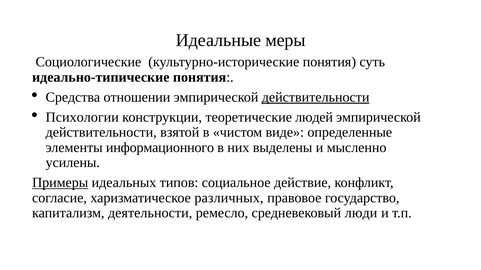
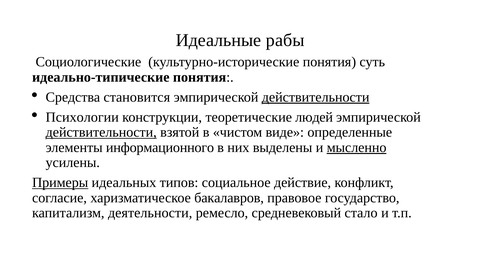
меры: меры -> рабы
отношении: отношении -> становится
действительности at (101, 133) underline: none -> present
мысленно underline: none -> present
различных: различных -> бакалавров
люди: люди -> стало
